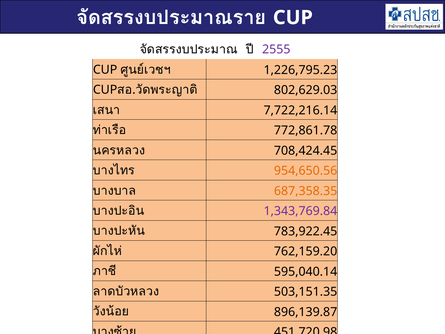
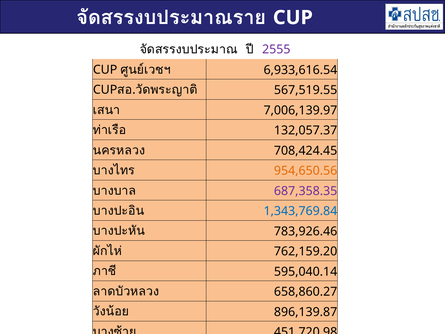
1,226,795.23: 1,226,795.23 -> 6,933,616.54
802,629.03: 802,629.03 -> 567,519.55
7,722,216.14: 7,722,216.14 -> 7,006,139.97
772,861.78: 772,861.78 -> 132,057.37
687,358.35 colour: orange -> purple
1,343,769.84 colour: purple -> blue
783,922.45: 783,922.45 -> 783,926.46
503,151.35: 503,151.35 -> 658,860.27
